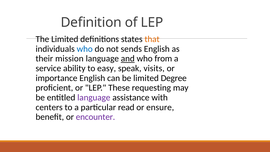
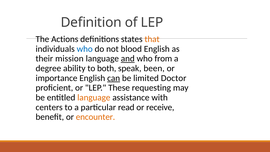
The Limited: Limited -> Actions
sends: sends -> blood
service: service -> degree
easy: easy -> both
visits: visits -> been
can underline: none -> present
Degree: Degree -> Doctor
language at (94, 97) colour: purple -> orange
ensure: ensure -> receive
encounter colour: purple -> orange
